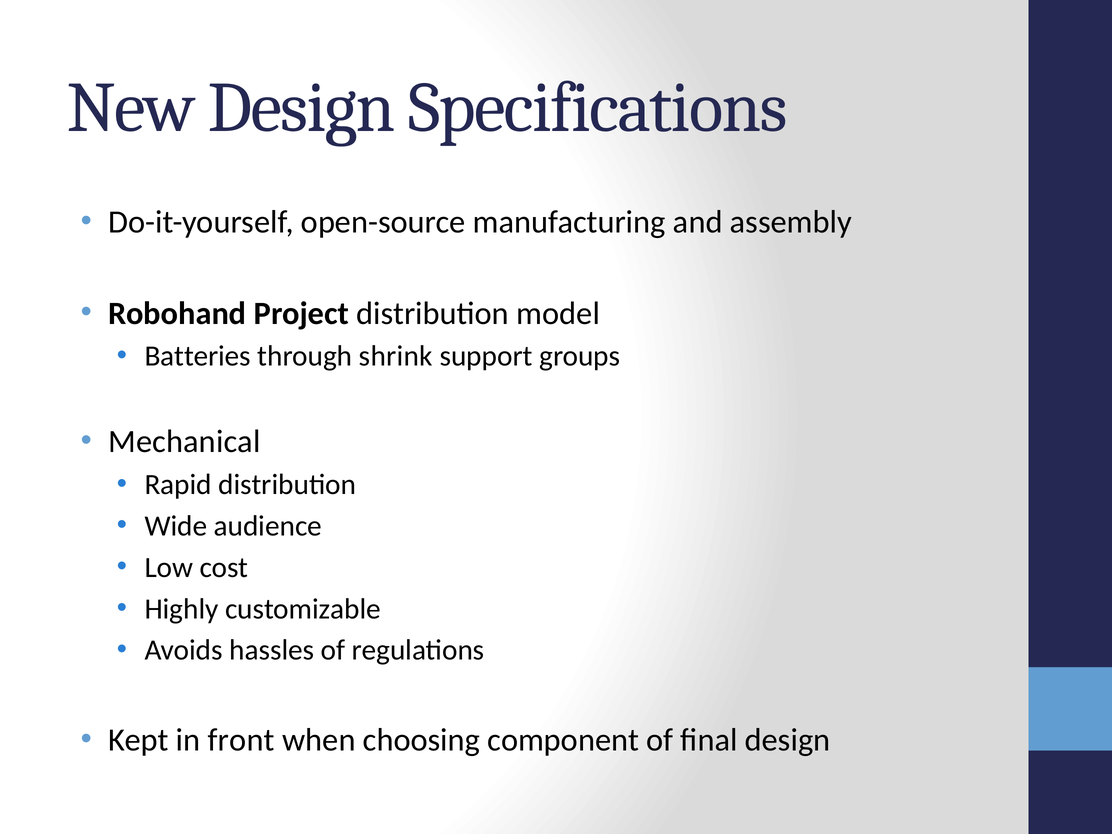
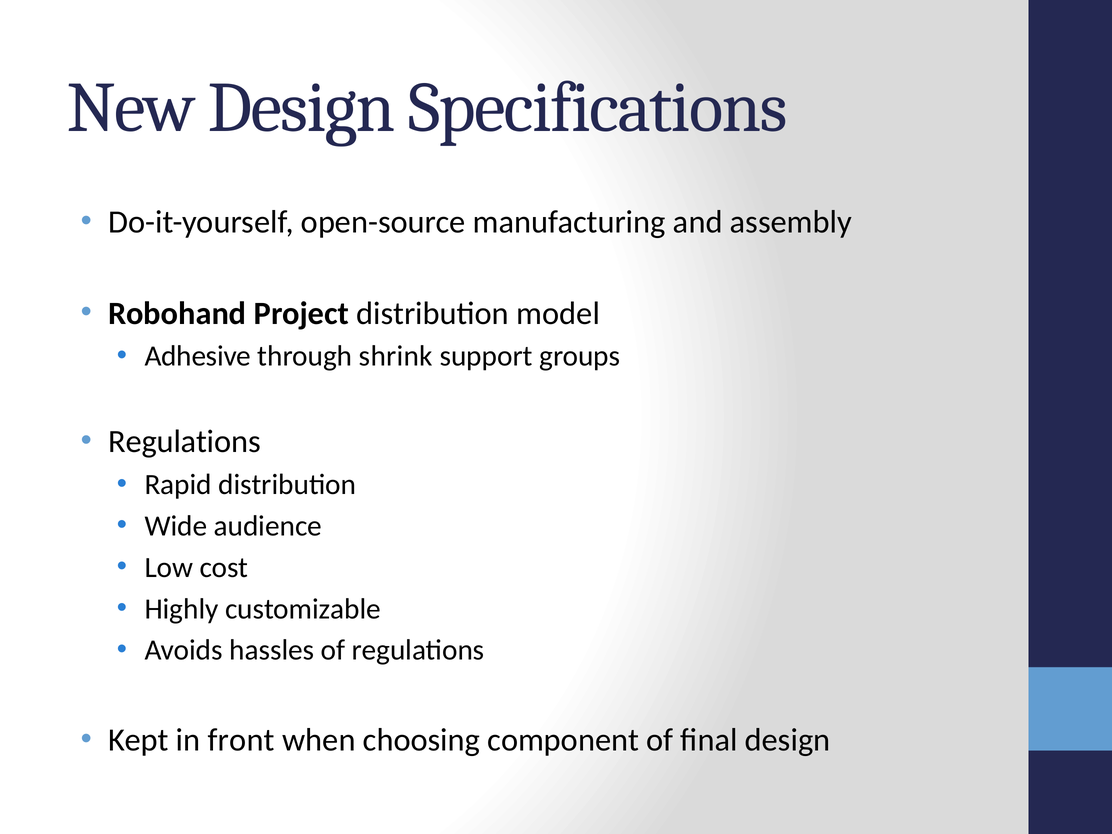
Batteries: Batteries -> Adhesive
Mechanical at (184, 442): Mechanical -> Regulations
